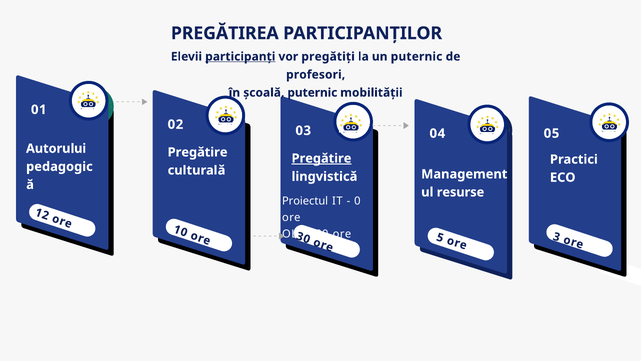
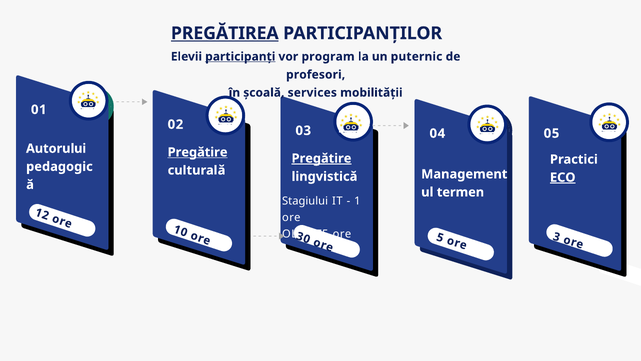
PREGĂTIREA underline: none -> present
pregătiți: pregătiți -> program
puternic at (312, 93): puternic -> services
Pregătire at (198, 152) underline: none -> present
ECO underline: none -> present
resurse: resurse -> termen
Proiectul: Proiectul -> Stagiului
0 at (357, 201): 0 -> 1
20: 20 -> 75
